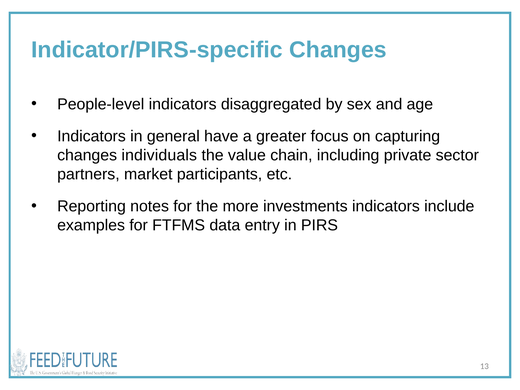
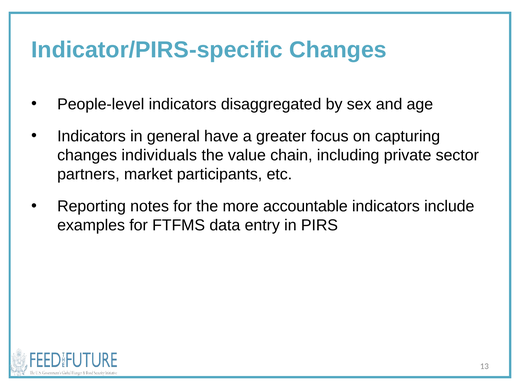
investments: investments -> accountable
